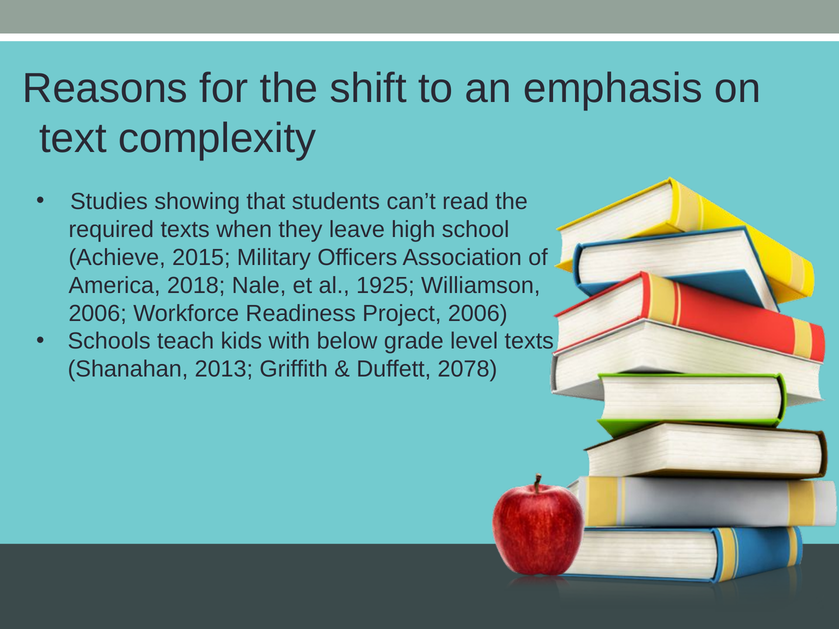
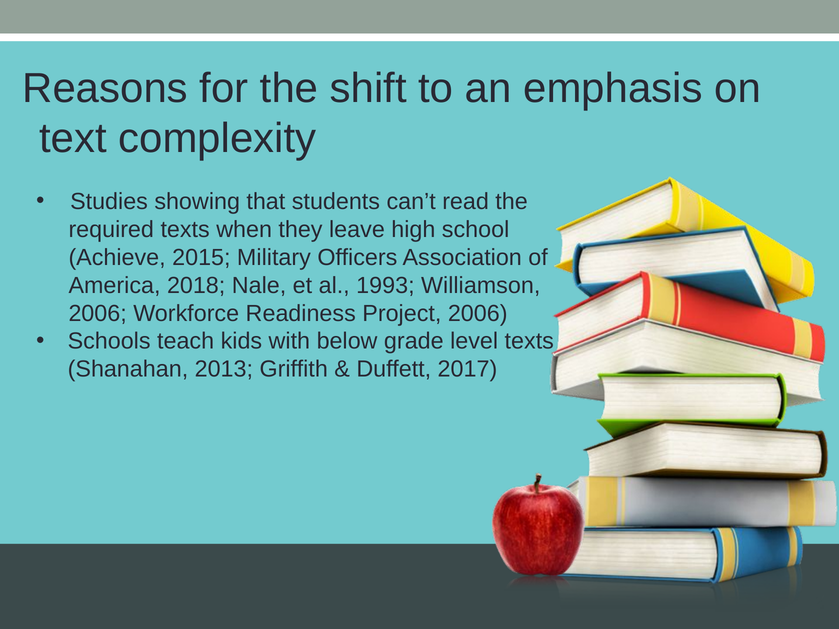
1925: 1925 -> 1993
2078: 2078 -> 2017
